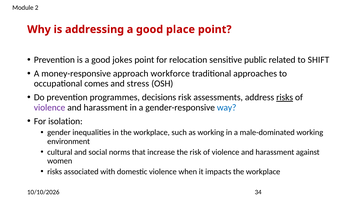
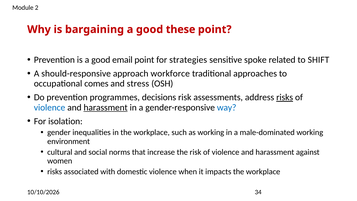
addressing: addressing -> bargaining
place: place -> these
jokes: jokes -> email
relocation: relocation -> strategies
public: public -> spoke
money-responsive: money-responsive -> should-responsive
violence at (50, 107) colour: purple -> blue
harassment at (106, 107) underline: none -> present
